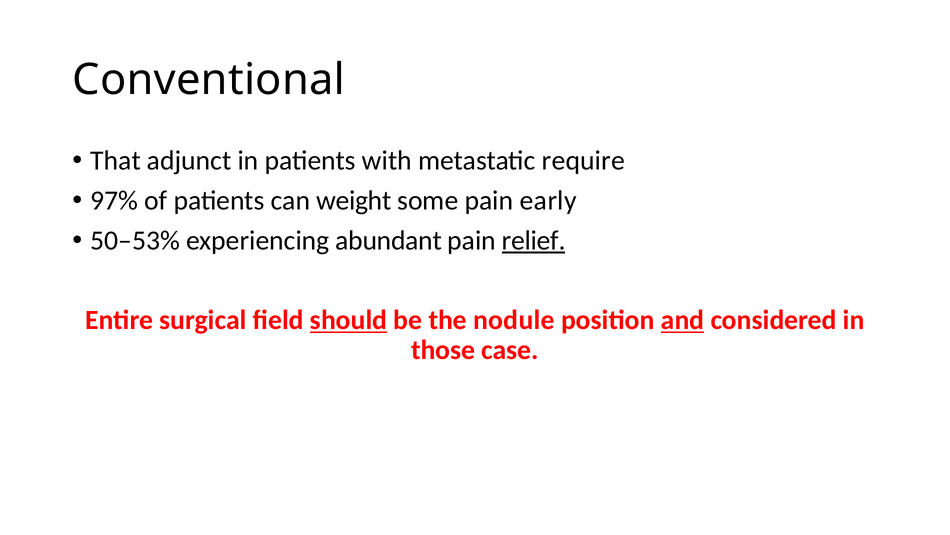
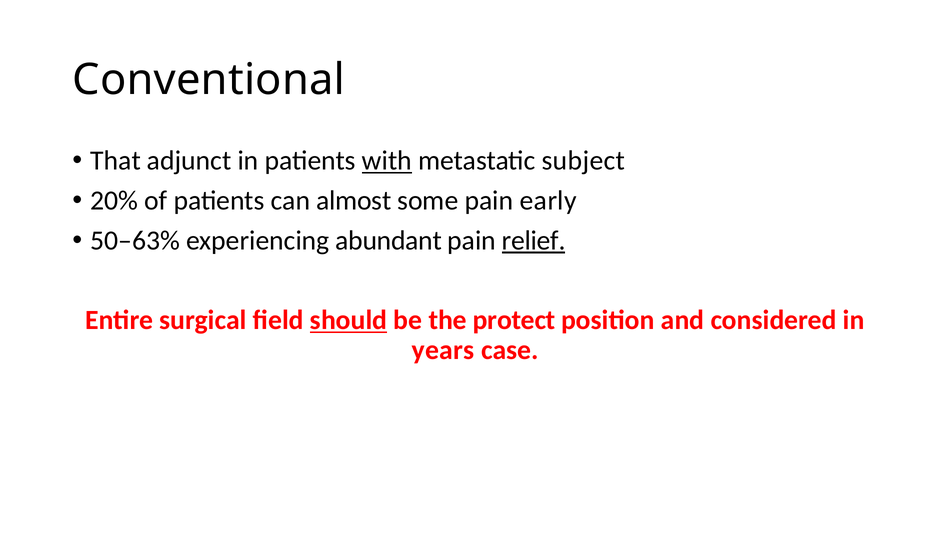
with underline: none -> present
require: require -> subject
97%: 97% -> 20%
weight: weight -> almost
50–53%: 50–53% -> 50–63%
nodule: nodule -> protect
and underline: present -> none
those: those -> years
